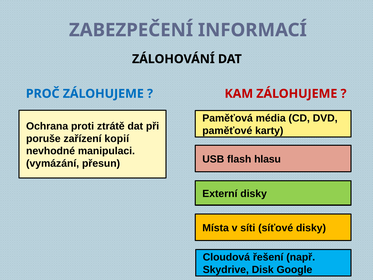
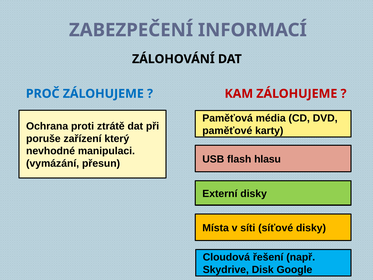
kopií: kopií -> který
